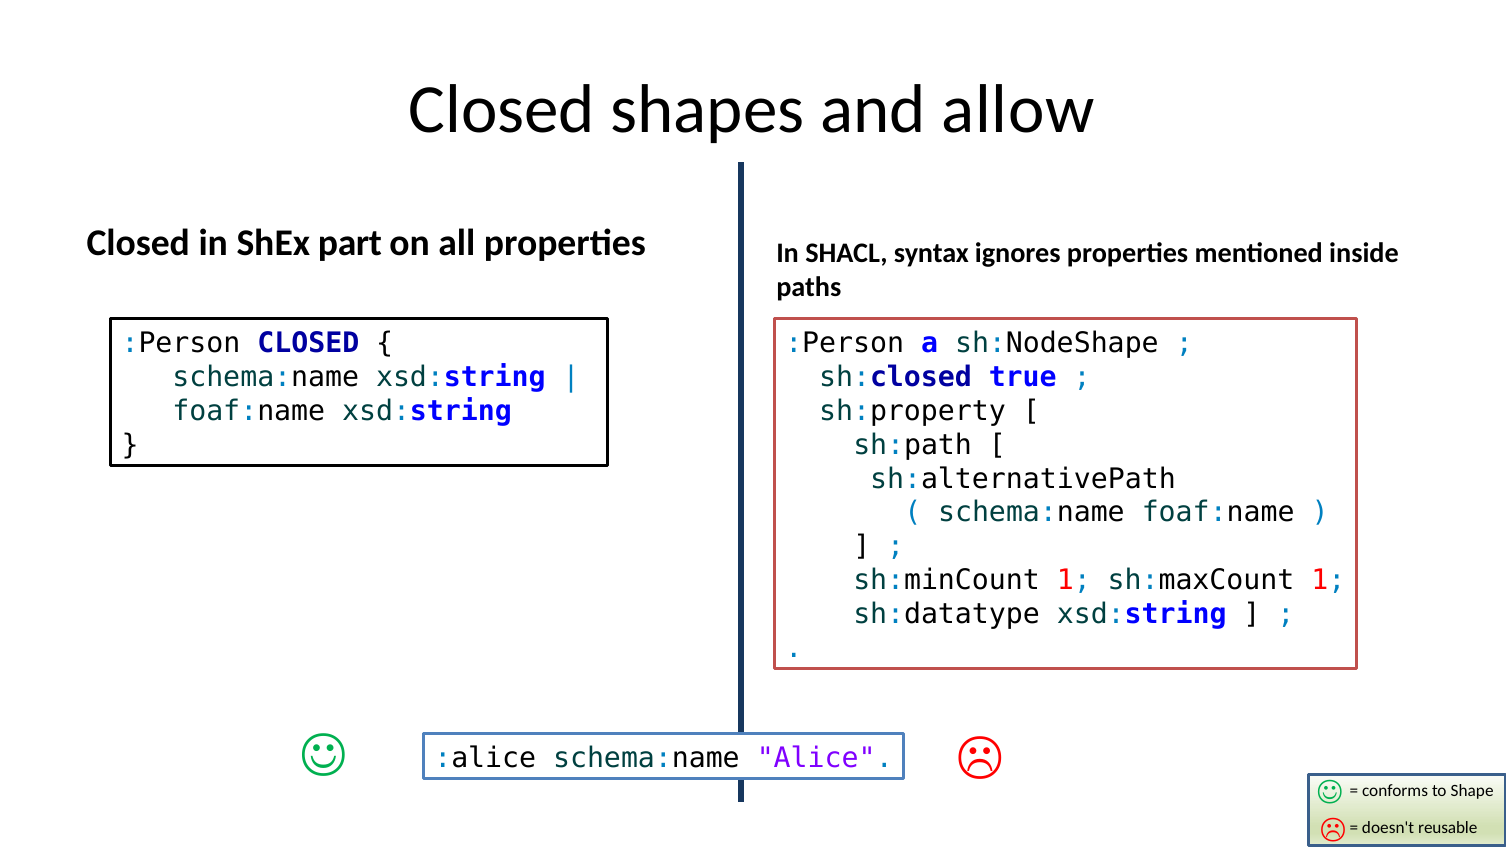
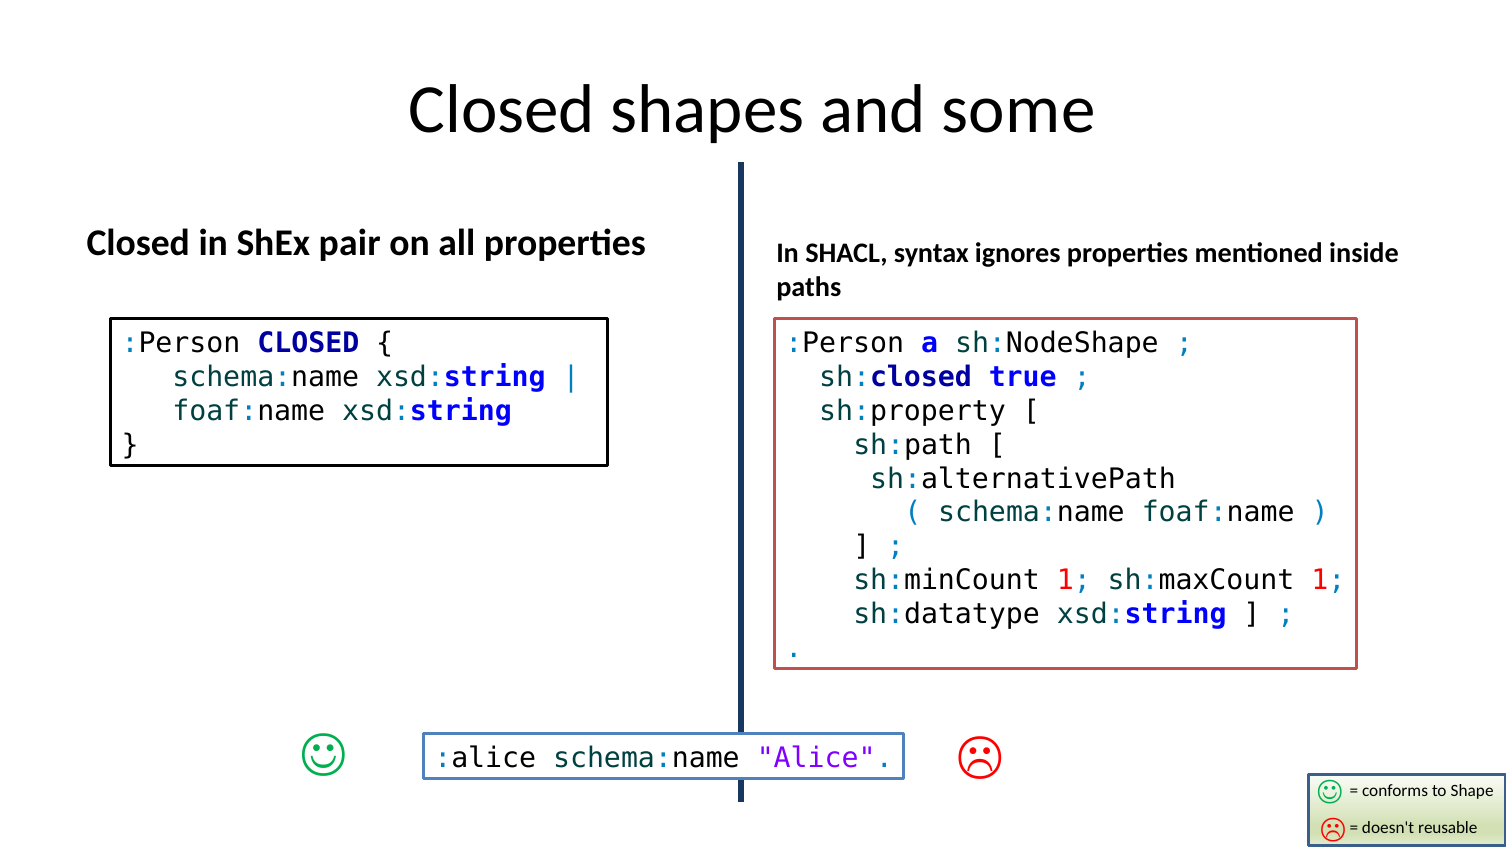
allow: allow -> some
part: part -> pair
